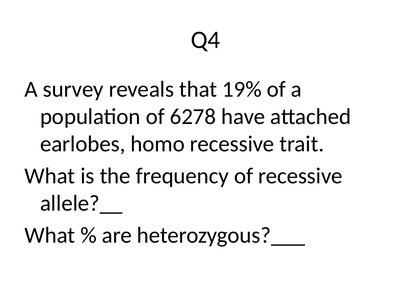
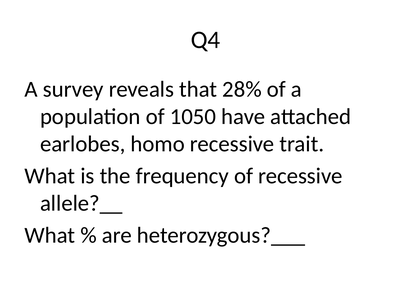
19%: 19% -> 28%
6278: 6278 -> 1050
